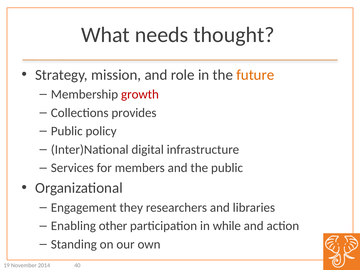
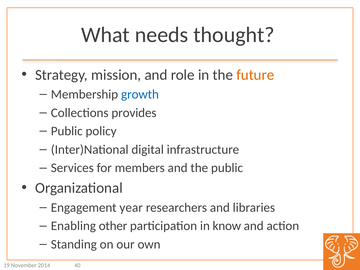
growth colour: red -> blue
they: they -> year
while: while -> know
